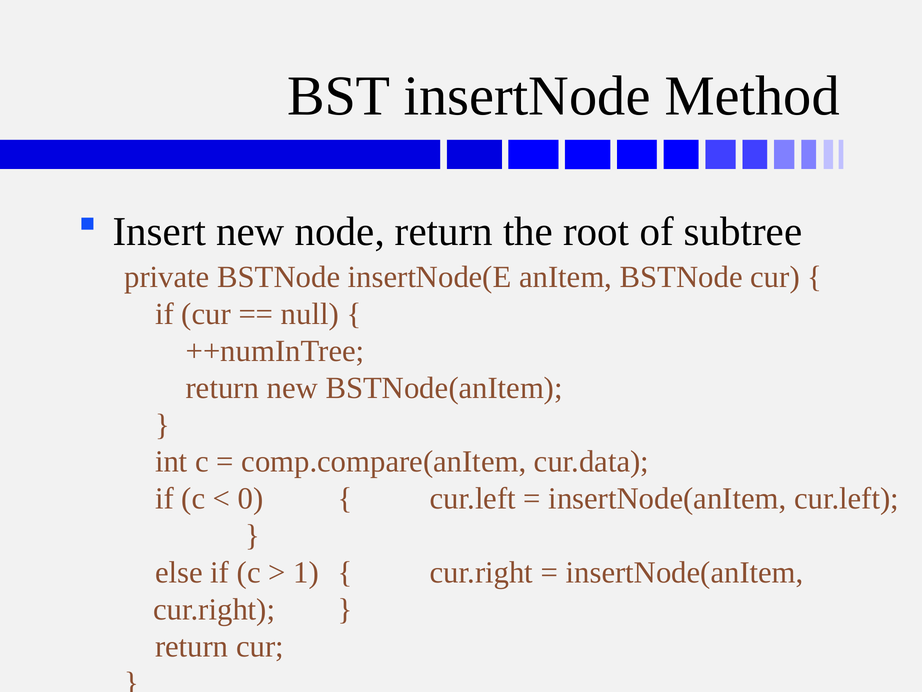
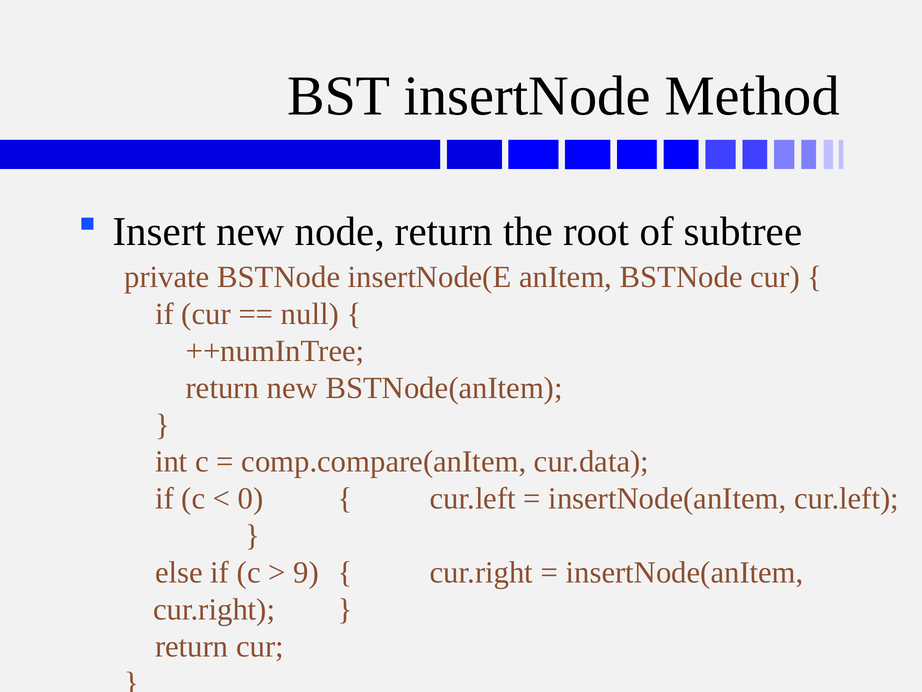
1: 1 -> 9
